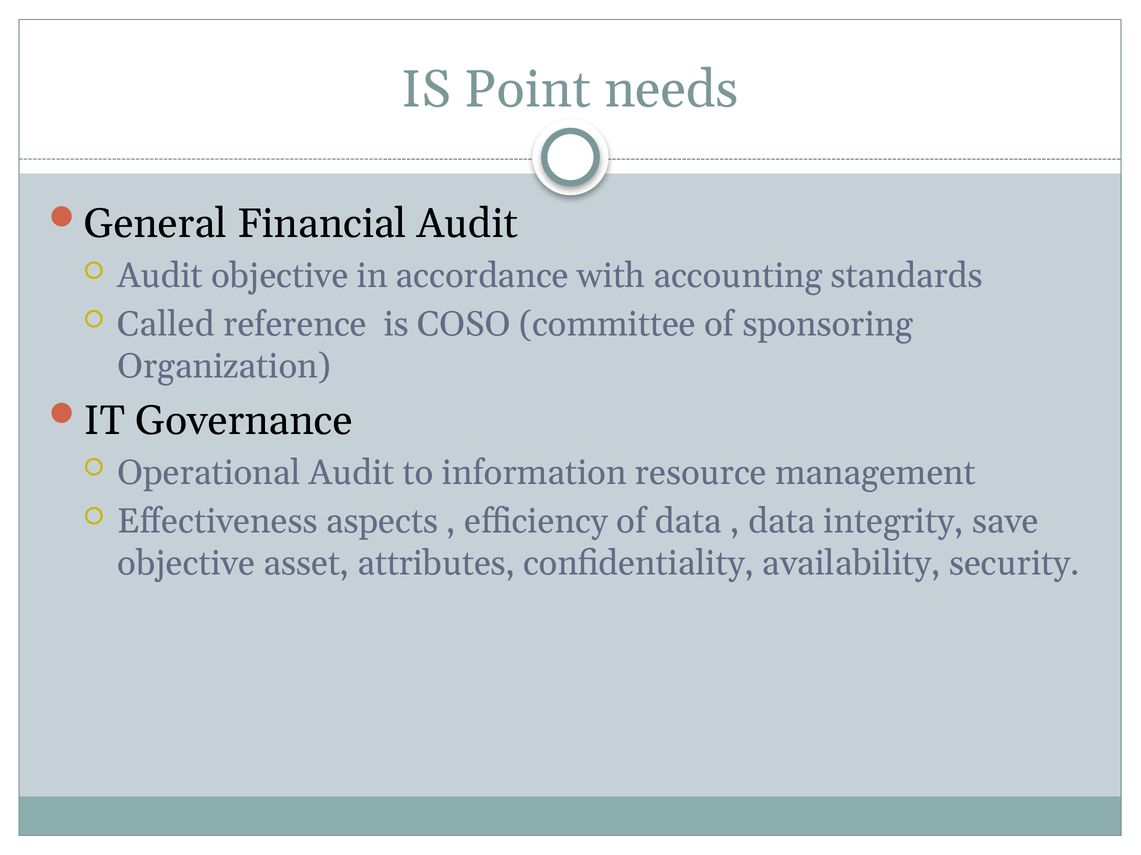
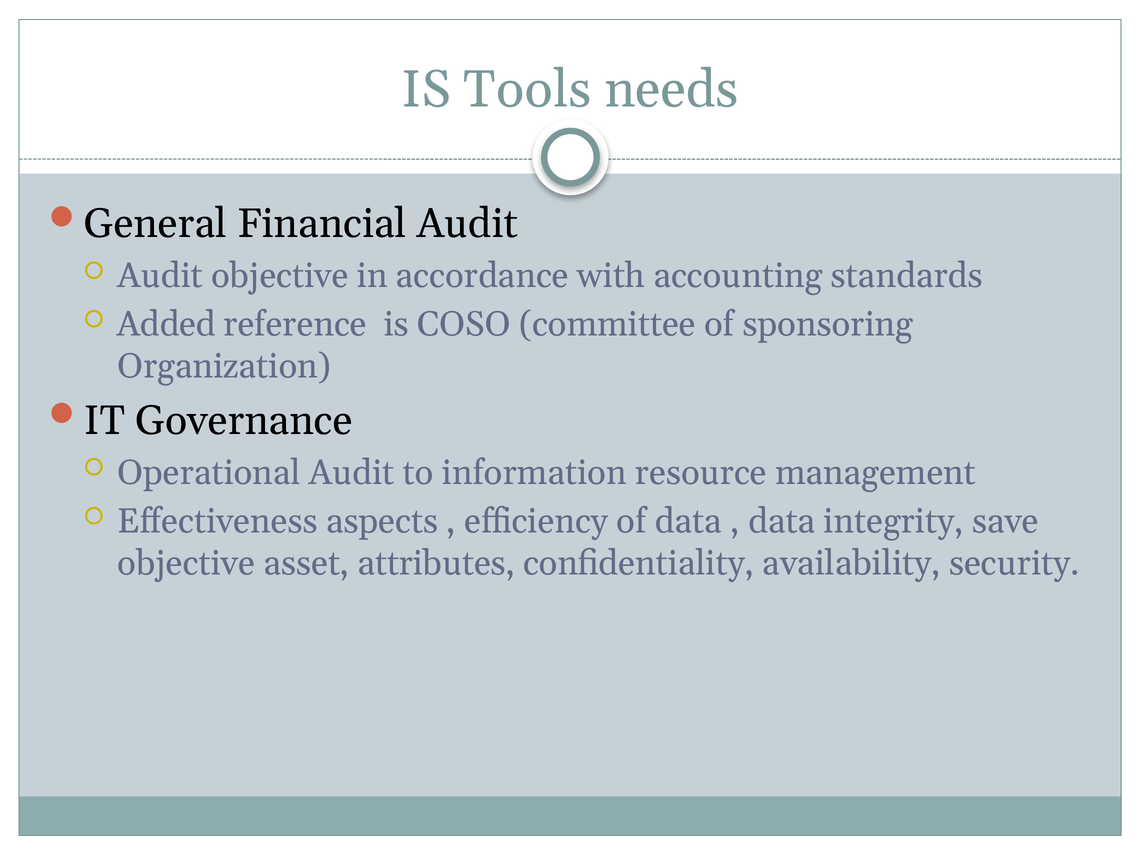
Point: Point -> Tools
Called: Called -> Added
